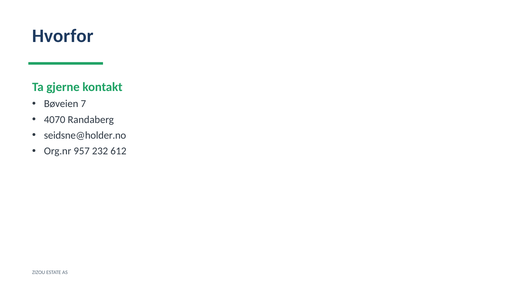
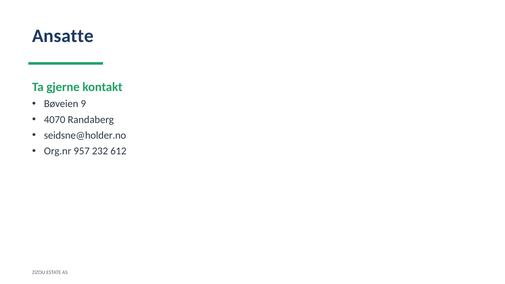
Hvorfor: Hvorfor -> Ansatte
7: 7 -> 9
